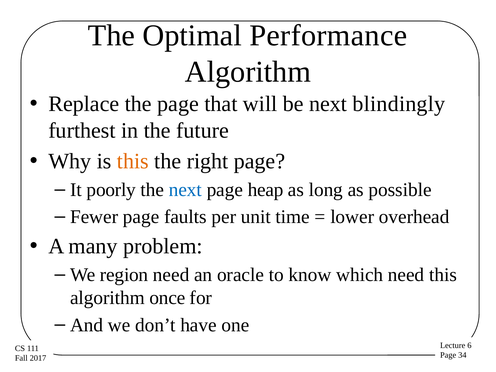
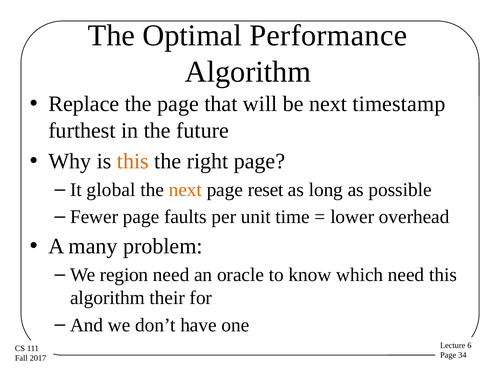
blindingly: blindingly -> timestamp
poorly: poorly -> global
next at (185, 190) colour: blue -> orange
heap: heap -> reset
once: once -> their
